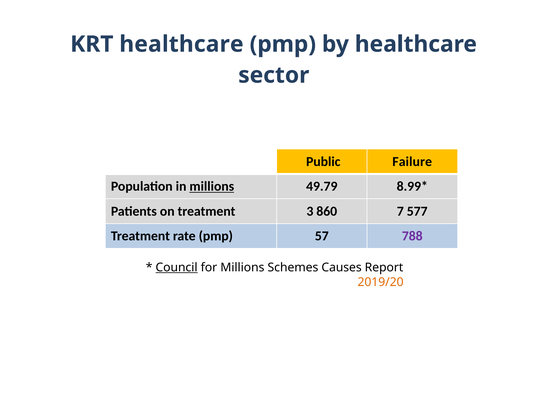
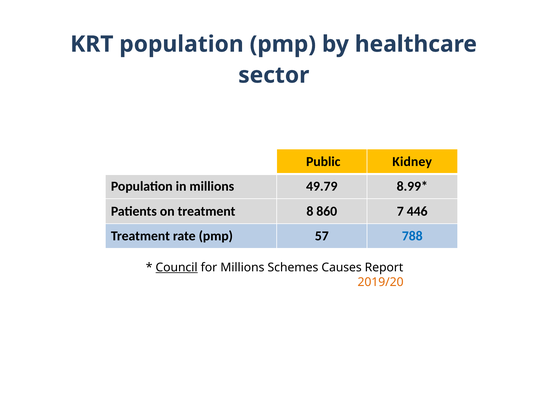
KRT healthcare: healthcare -> population
Failure: Failure -> Kidney
millions at (212, 187) underline: present -> none
3: 3 -> 8
577: 577 -> 446
788 colour: purple -> blue
